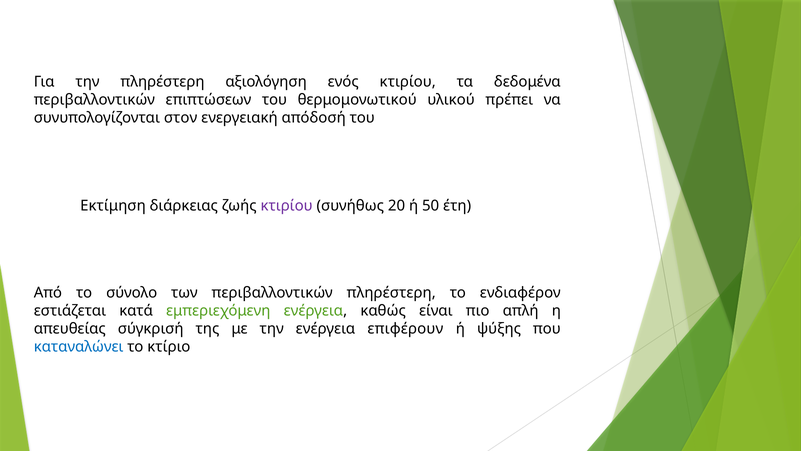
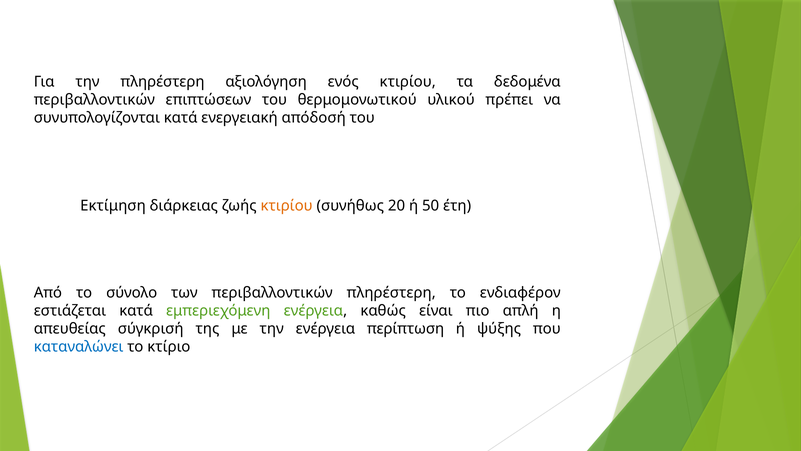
συνυπολογίζονται στον: στον -> κατά
κτιρίου at (287, 205) colour: purple -> orange
επιφέρουν: επιφέρουν -> περίπτωση
